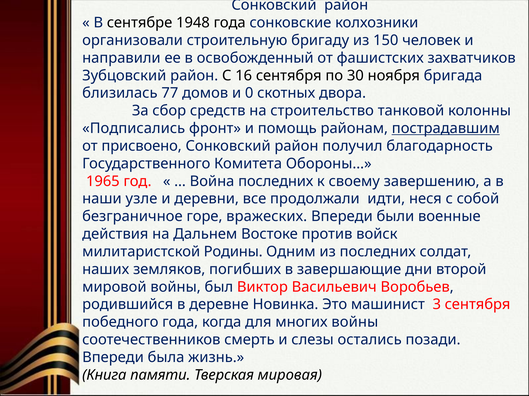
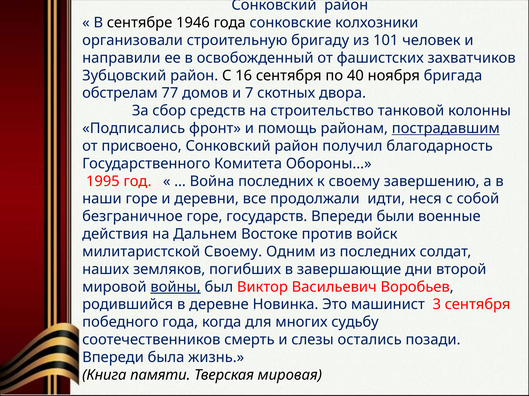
1948: 1948 -> 1946
150: 150 -> 101
30: 30 -> 40
близилась: близилась -> обстрелам
0: 0 -> 7
1965: 1965 -> 1995
наши узле: узле -> горе
вражеских: вражеских -> государств
милитаристской Родины: Родины -> Своему
войны at (176, 287) underline: none -> present
многих войны: войны -> судьбу
